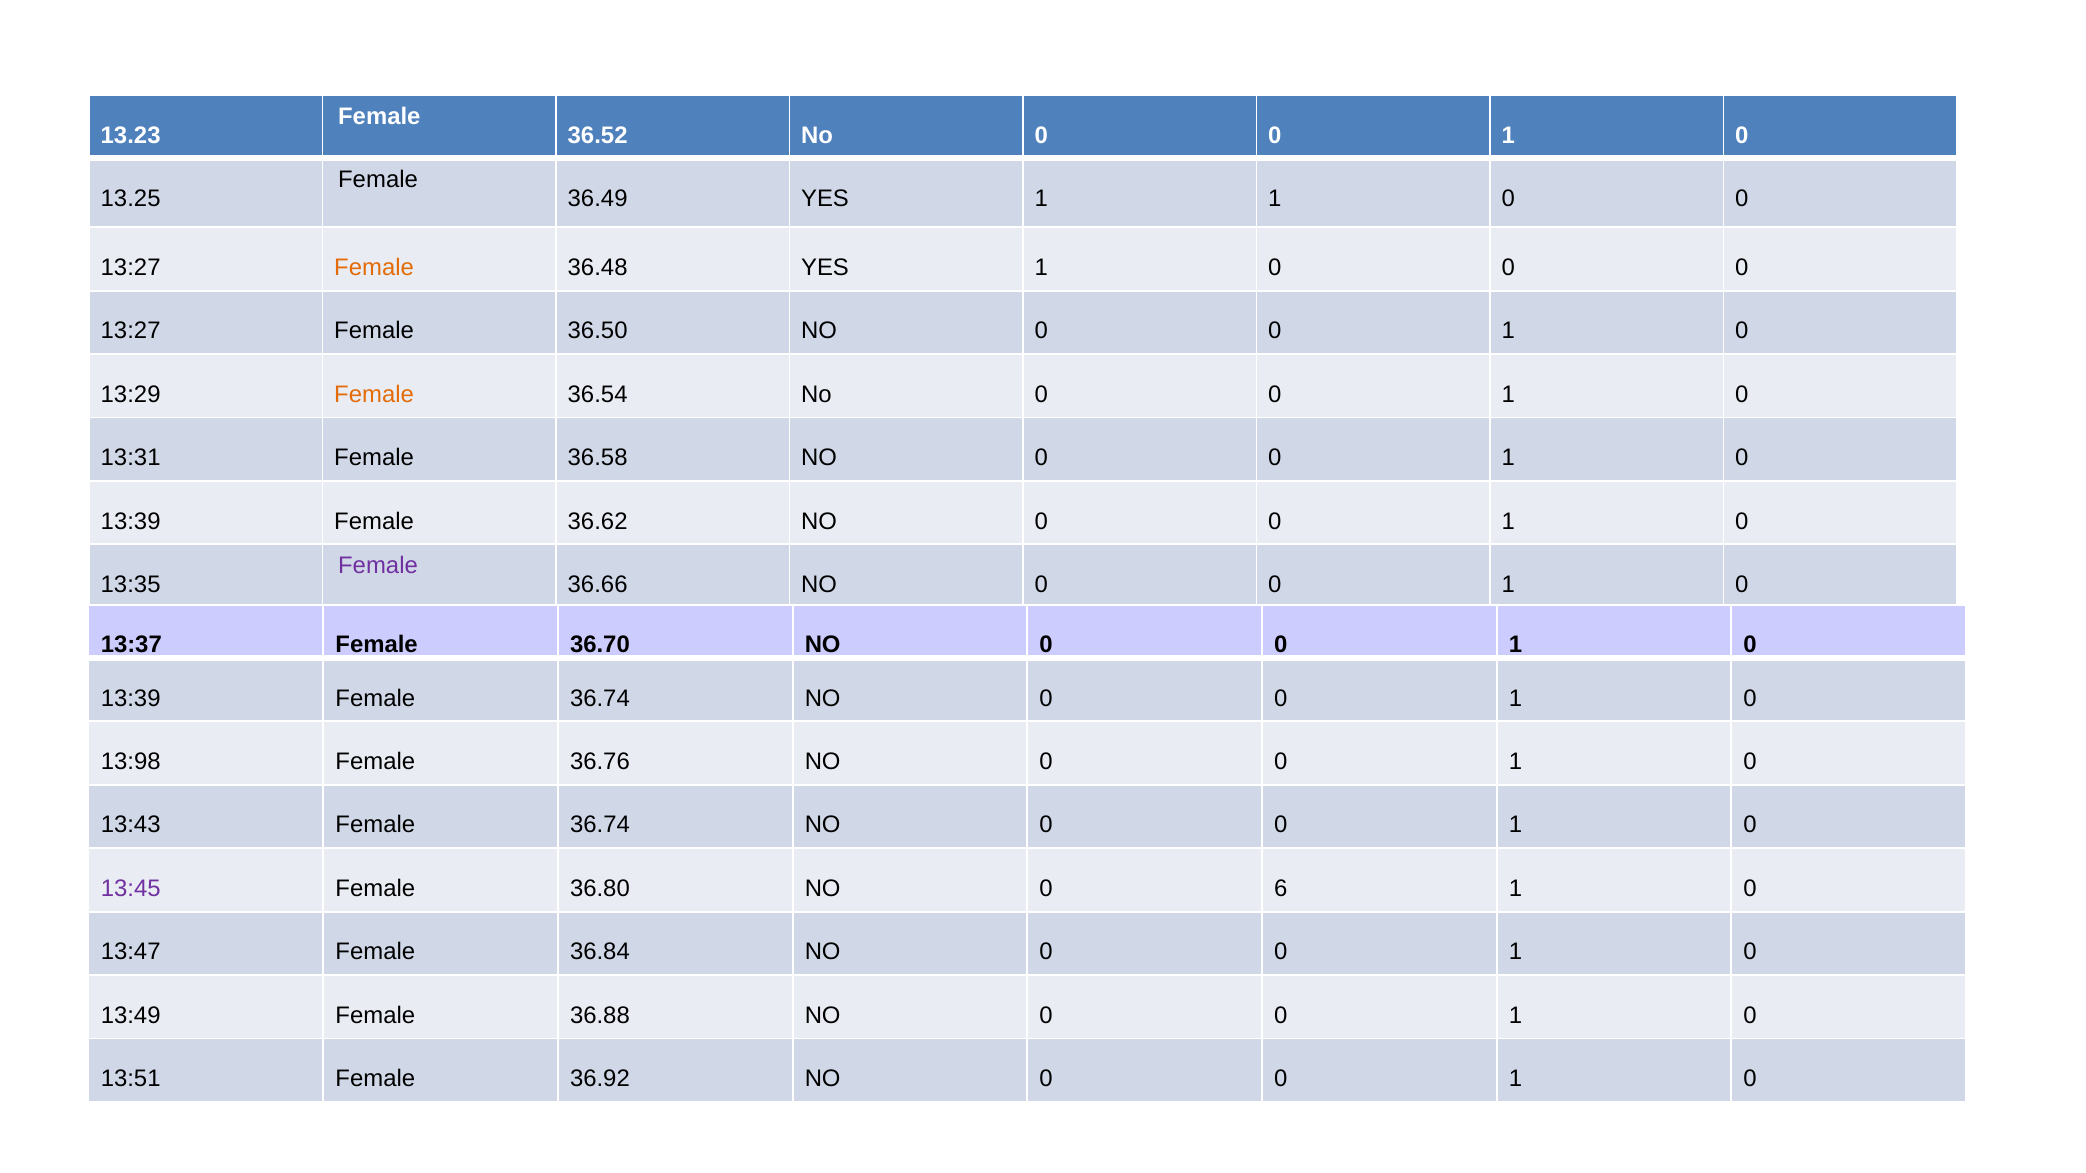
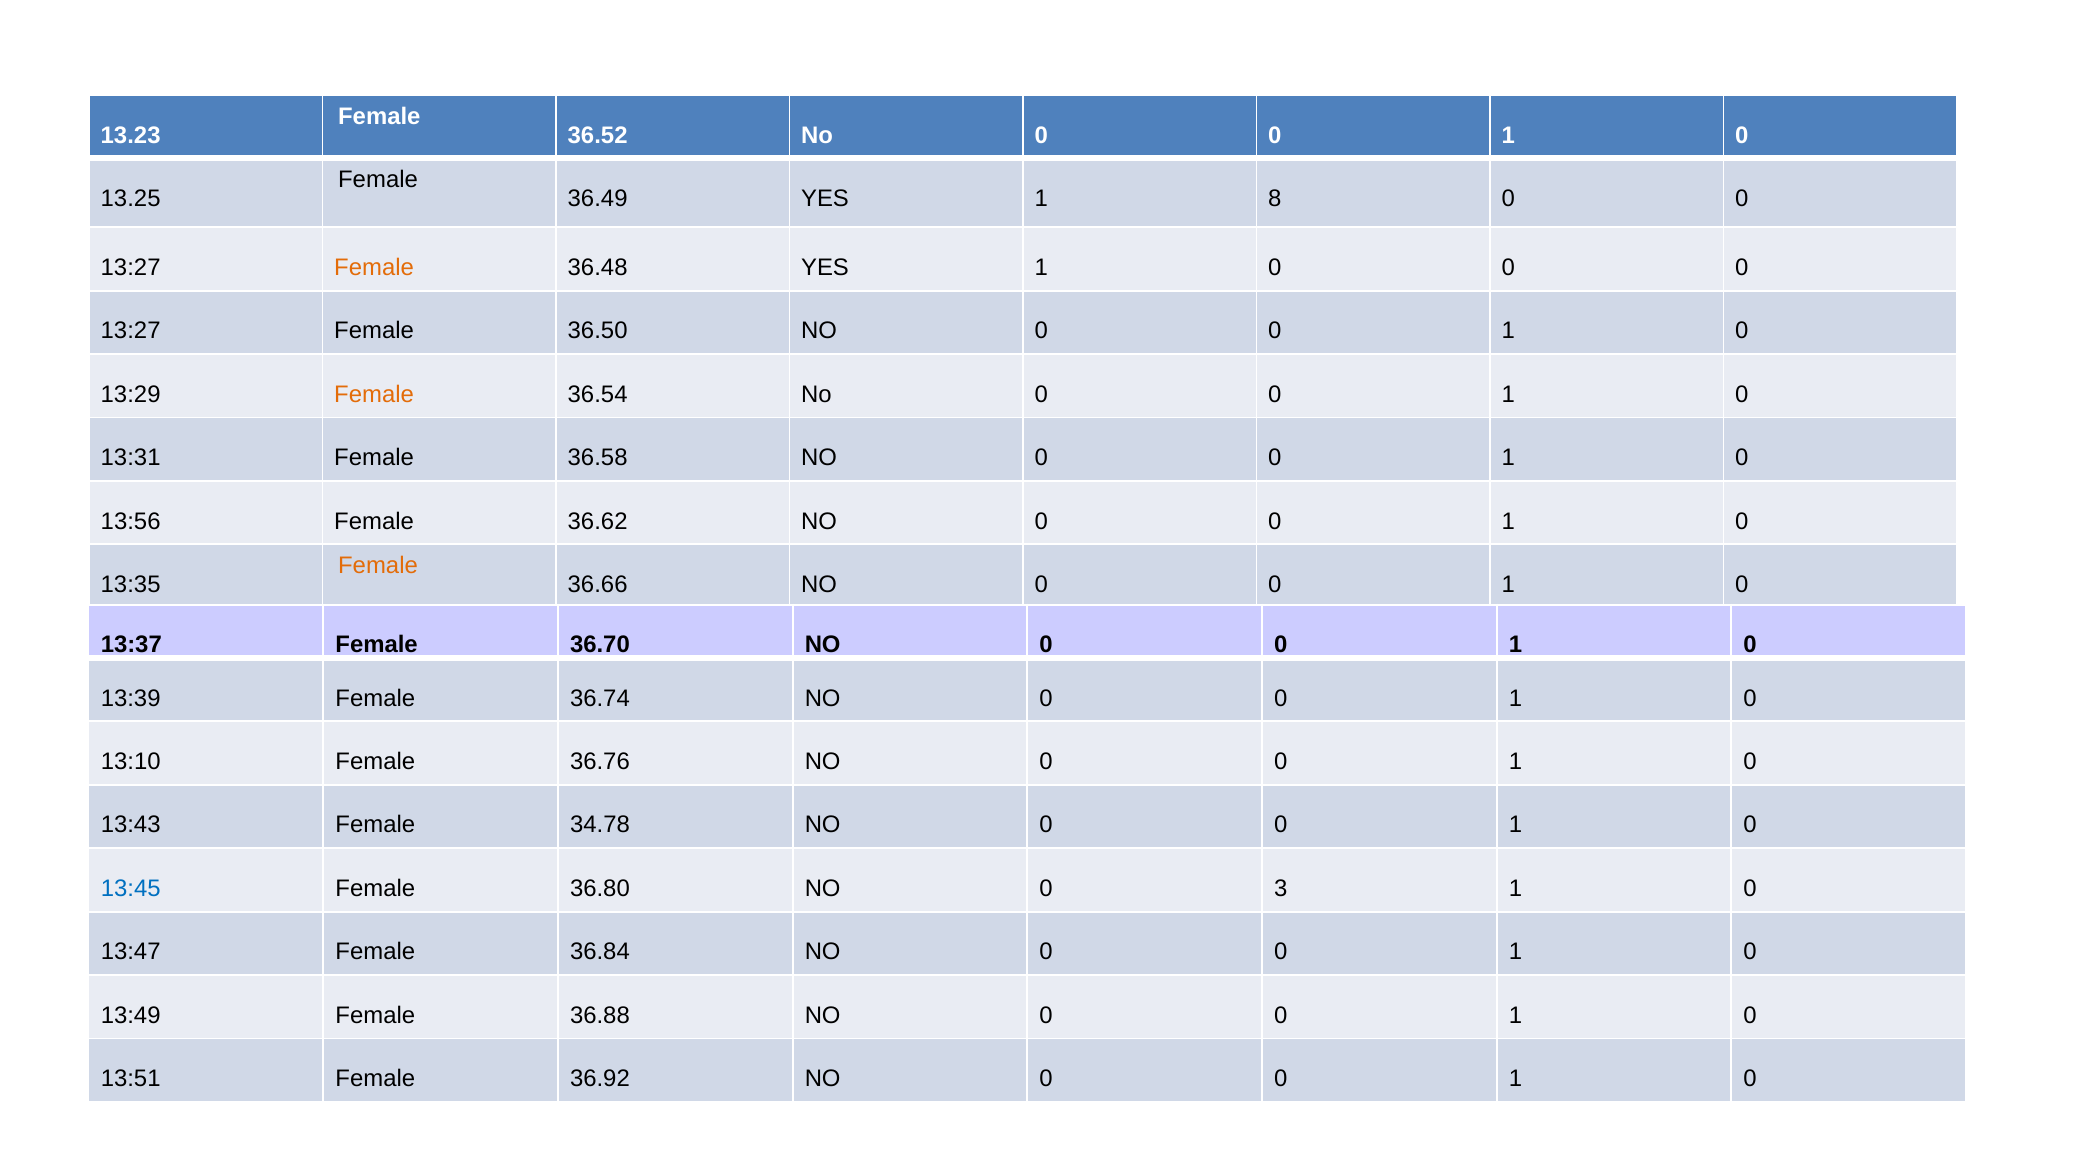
1 1: 1 -> 8
13:39 at (131, 521): 13:39 -> 13:56
Female at (378, 566) colour: purple -> orange
13:98: 13:98 -> 13:10
13:43 Female 36.74: 36.74 -> 34.78
13:45 colour: purple -> blue
6: 6 -> 3
